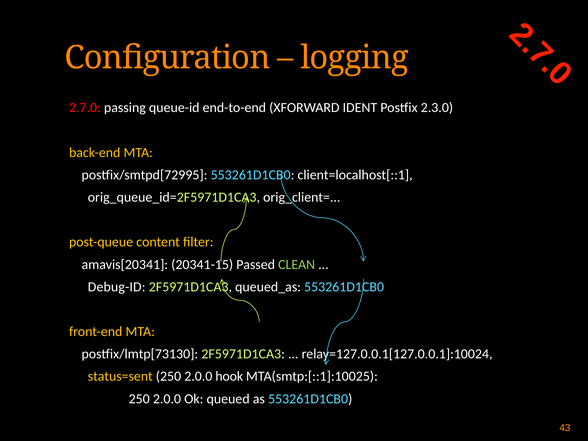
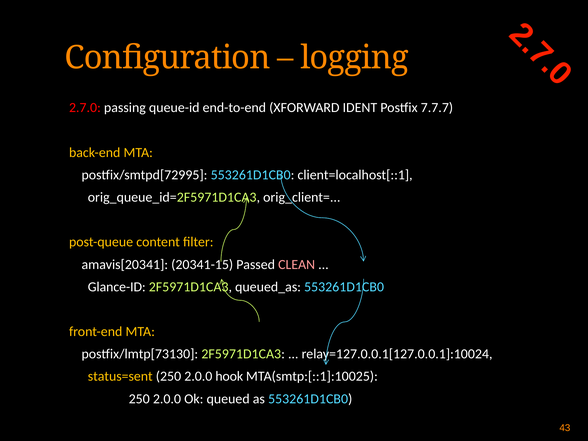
2.3.0: 2.3.0 -> 7.7.7
CLEAN colour: light green -> pink
Debug-ID: Debug-ID -> Glance-ID
